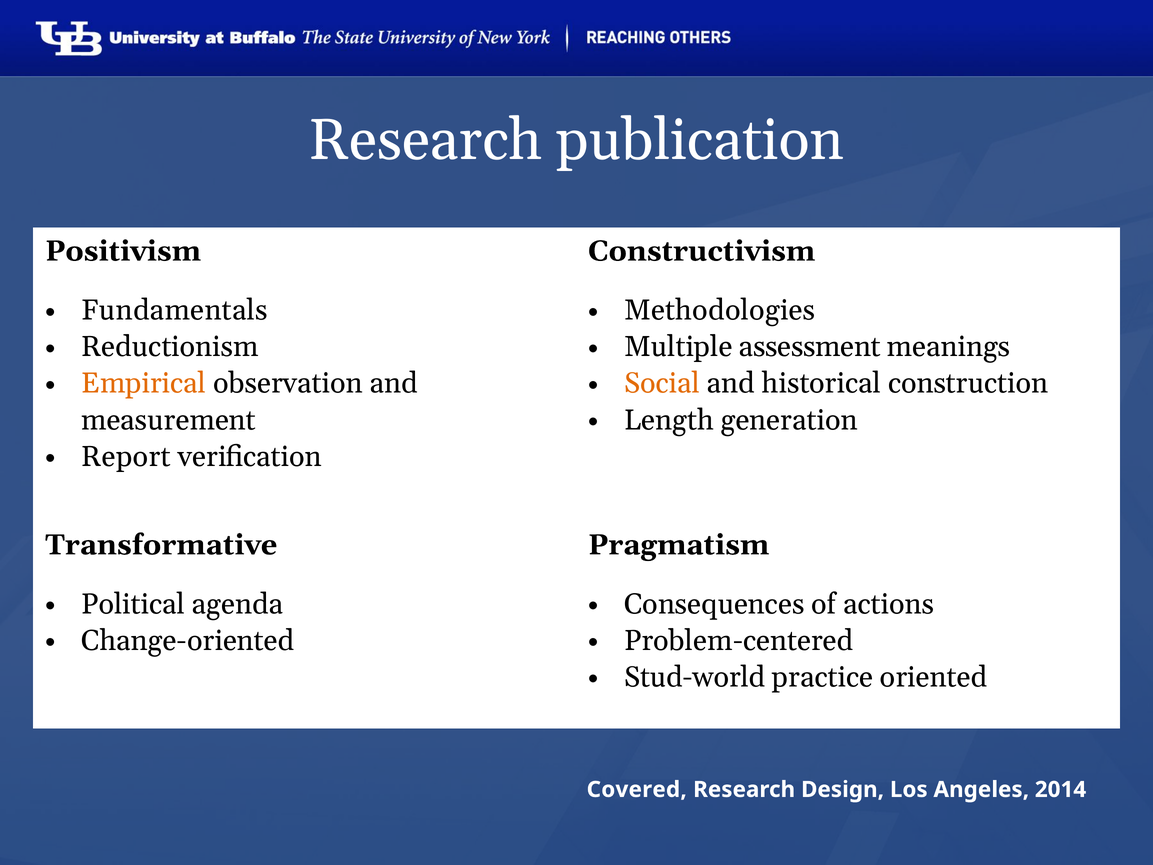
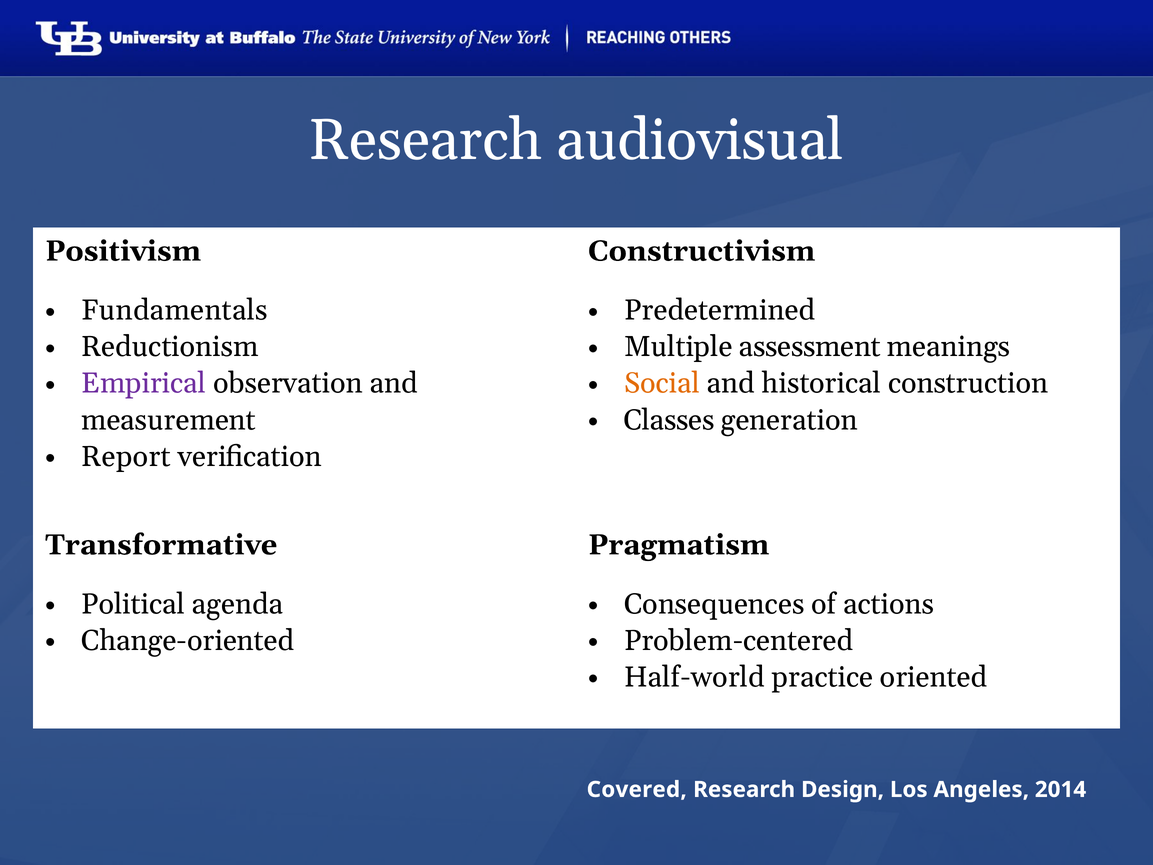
publication: publication -> audiovisual
Methodologies: Methodologies -> Predetermined
Empirical colour: orange -> purple
Length: Length -> Classes
Stud-world: Stud-world -> Half-world
